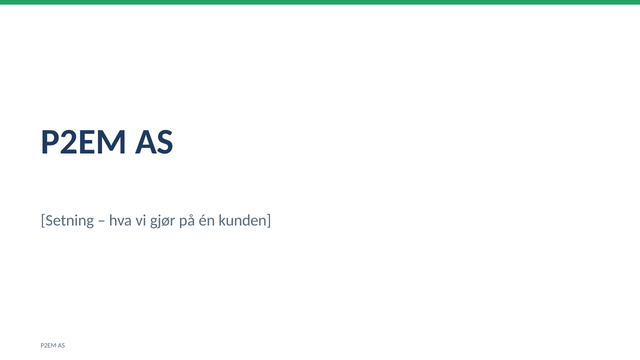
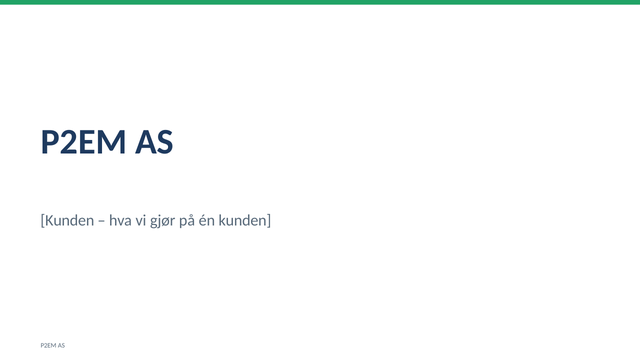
Setning at (67, 220): Setning -> Kunden
